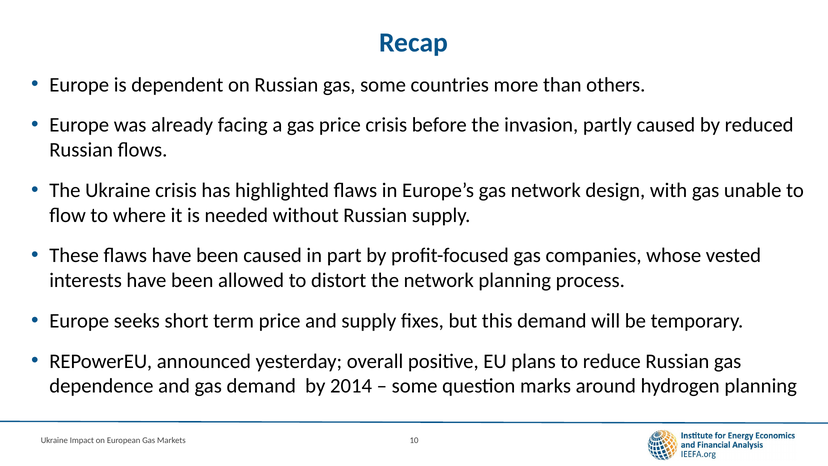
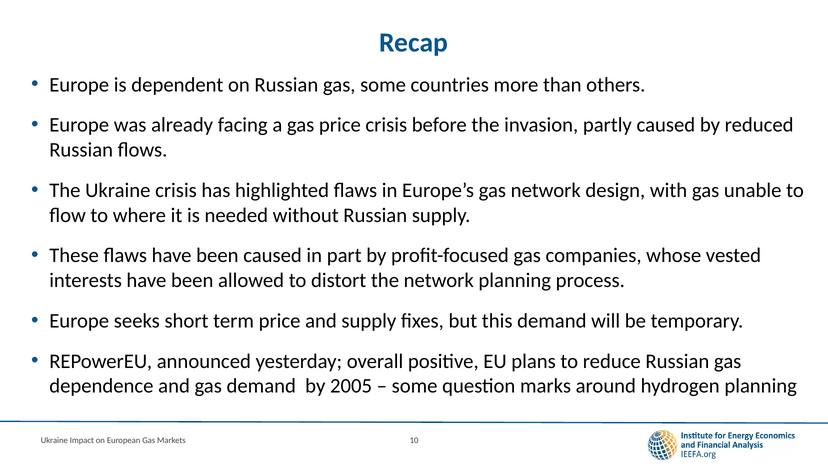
2014: 2014 -> 2005
